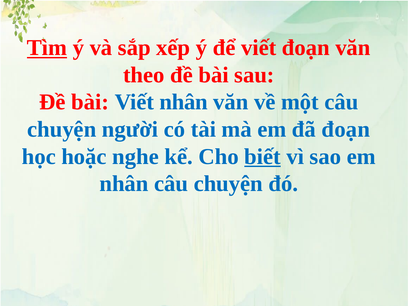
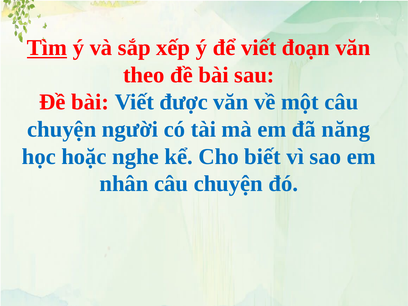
Viết nhân: nhân -> được
đã đoạn: đoạn -> năng
biết underline: present -> none
